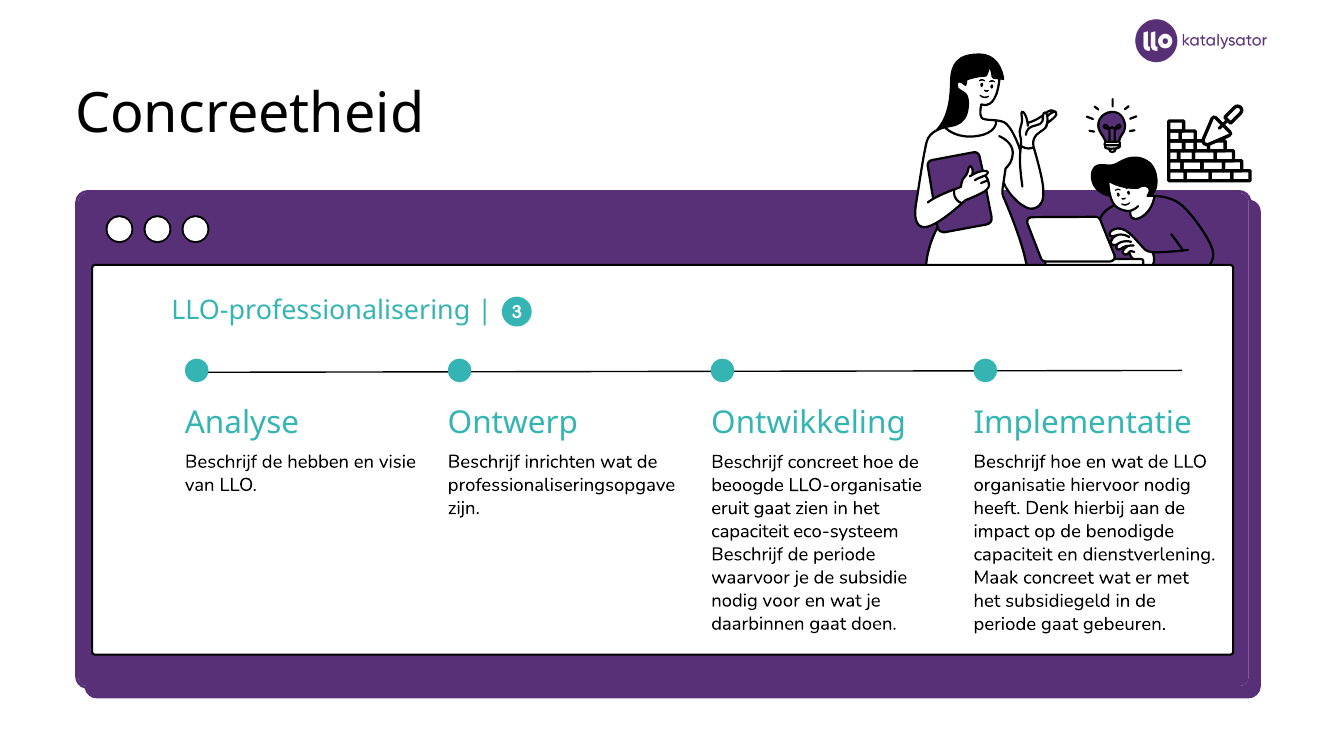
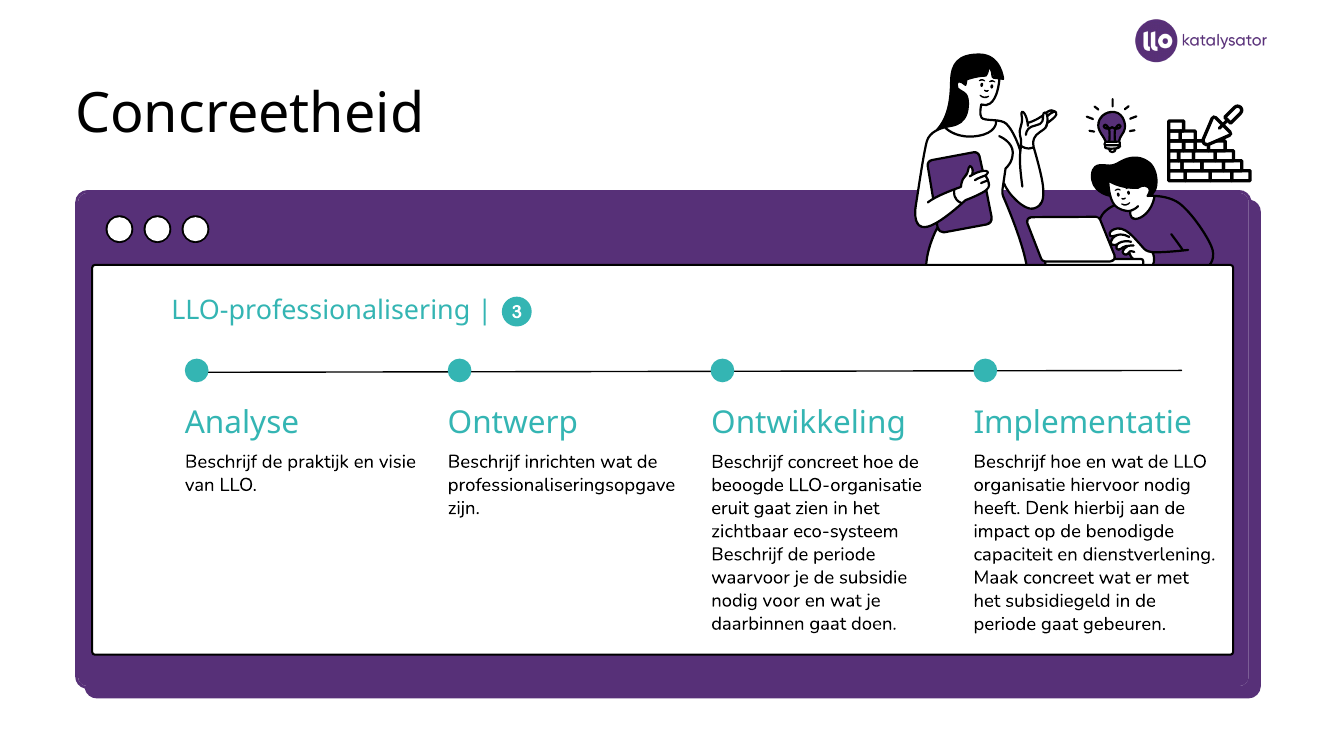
hebben: hebben -> praktijk
capaciteit at (750, 532): capaciteit -> zichtbaar
